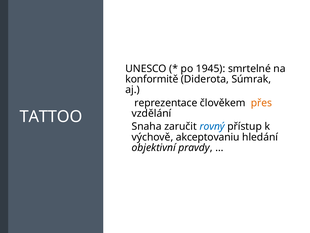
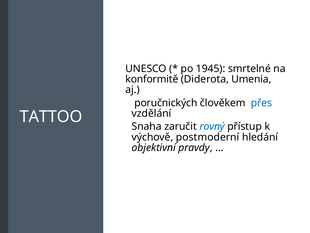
Súmrak: Súmrak -> Umenia
reprezentace: reprezentace -> poručnických
přes colour: orange -> blue
akceptovaniu: akceptovaniu -> postmoderní
